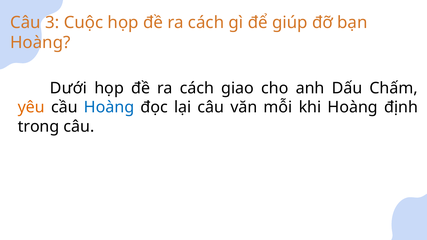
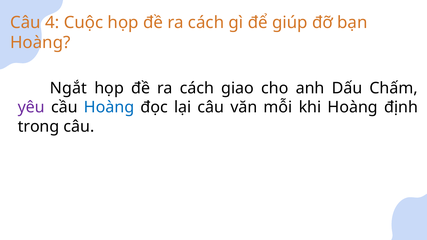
3: 3 -> 4
Dưới: Dưới -> Ngắt
yêu colour: orange -> purple
